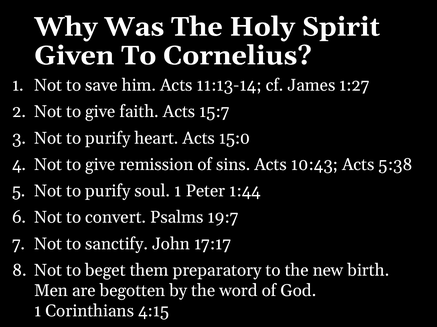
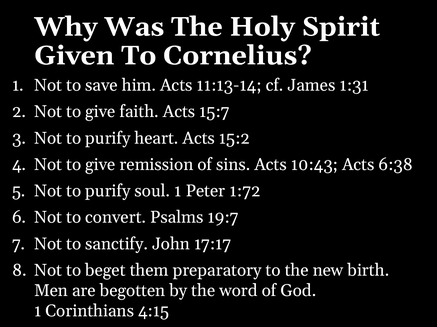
1:27: 1:27 -> 1:31
15:0: 15:0 -> 15:2
5:38: 5:38 -> 6:38
1:44: 1:44 -> 1:72
